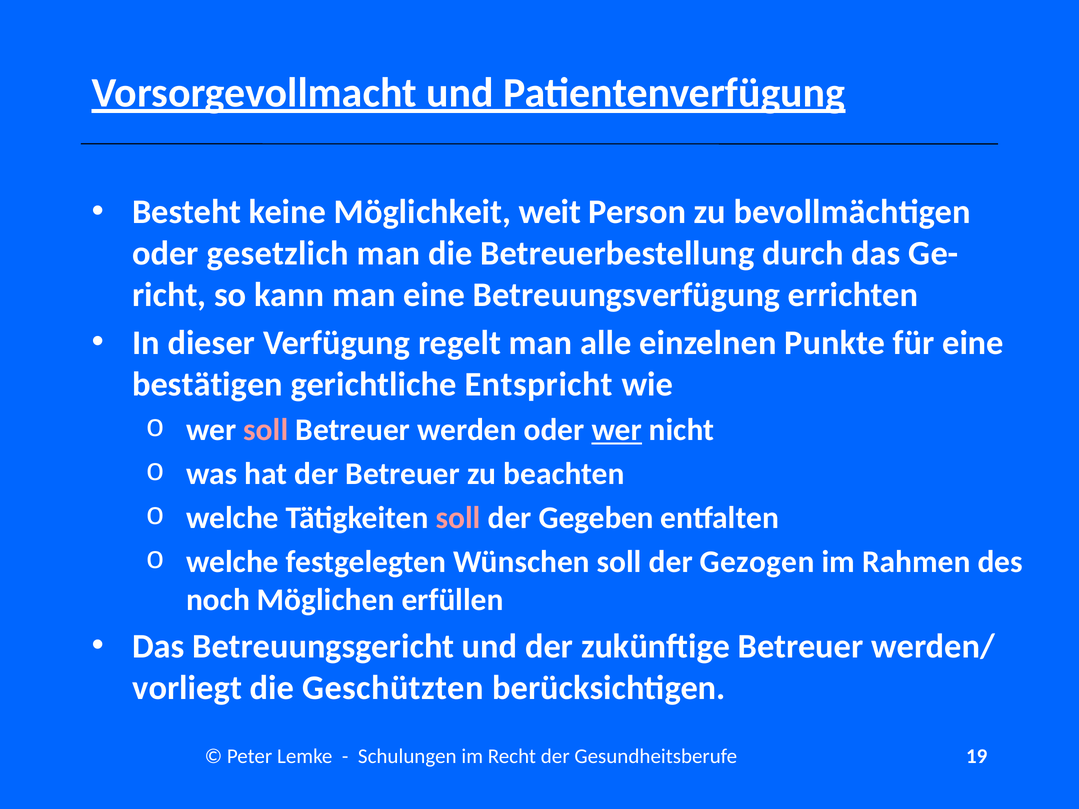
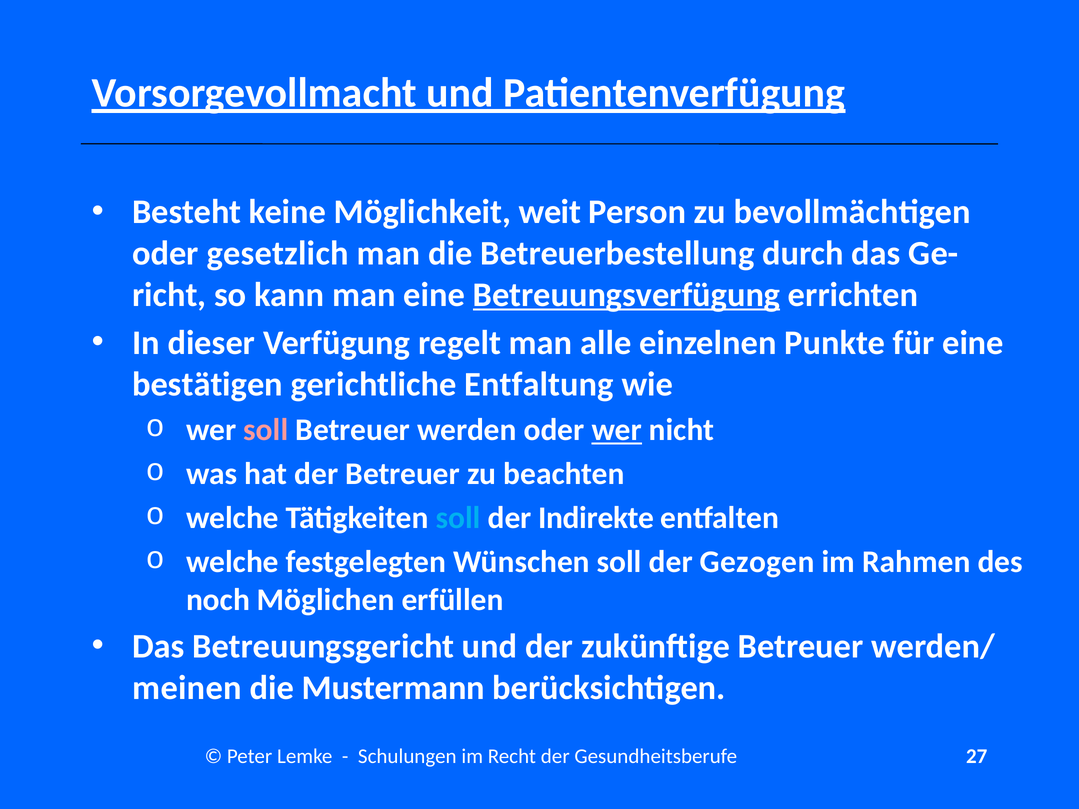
Betreuungsverfügung underline: none -> present
Entspricht: Entspricht -> Entfaltung
soll at (458, 518) colour: pink -> light blue
Gegeben: Gegeben -> Indirekte
vorliegt: vorliegt -> meinen
Geschützten: Geschützten -> Mustermann
19: 19 -> 27
